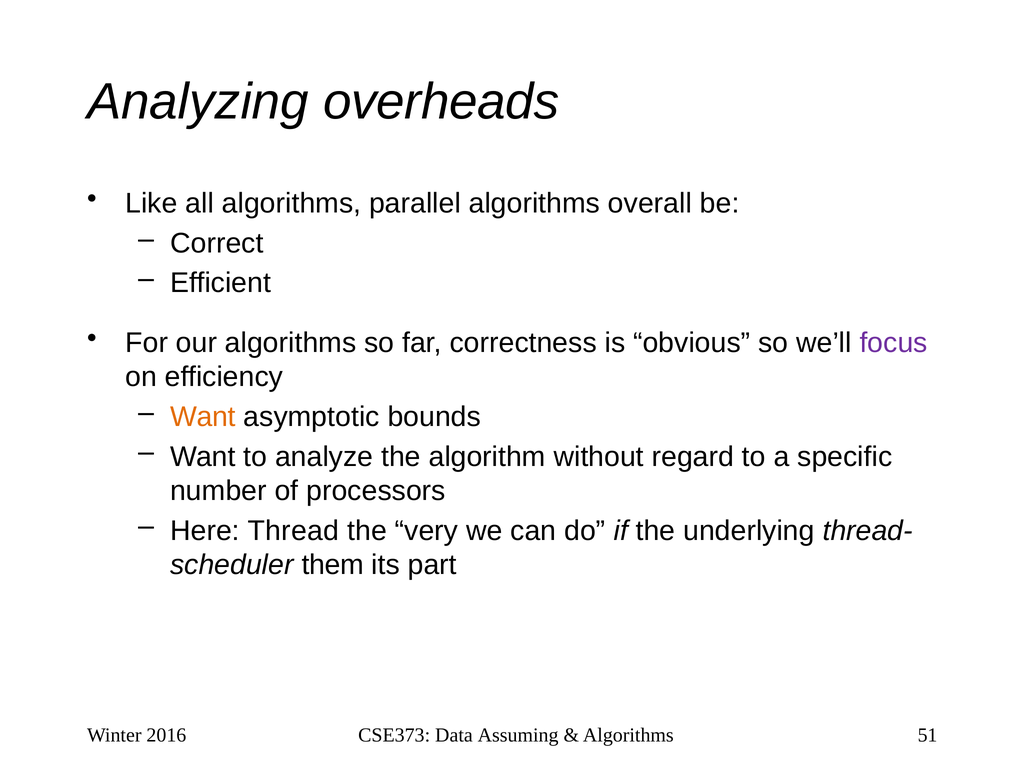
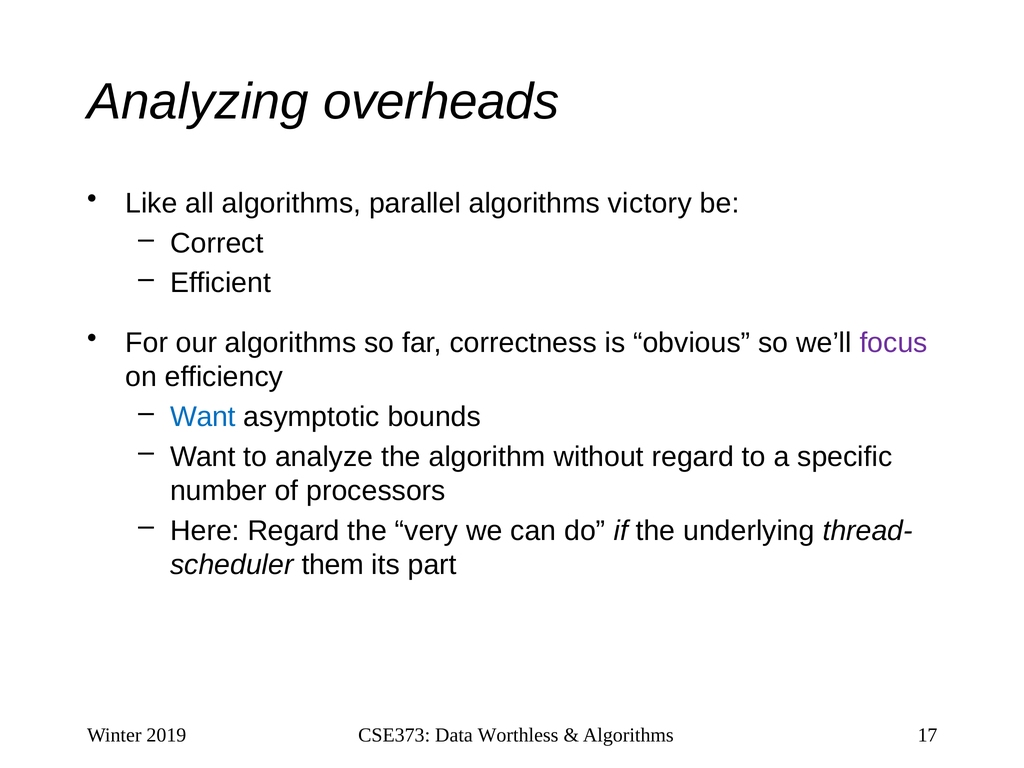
overall: overall -> victory
Want at (203, 417) colour: orange -> blue
Here Thread: Thread -> Regard
2016: 2016 -> 2019
Assuming: Assuming -> Worthless
51: 51 -> 17
